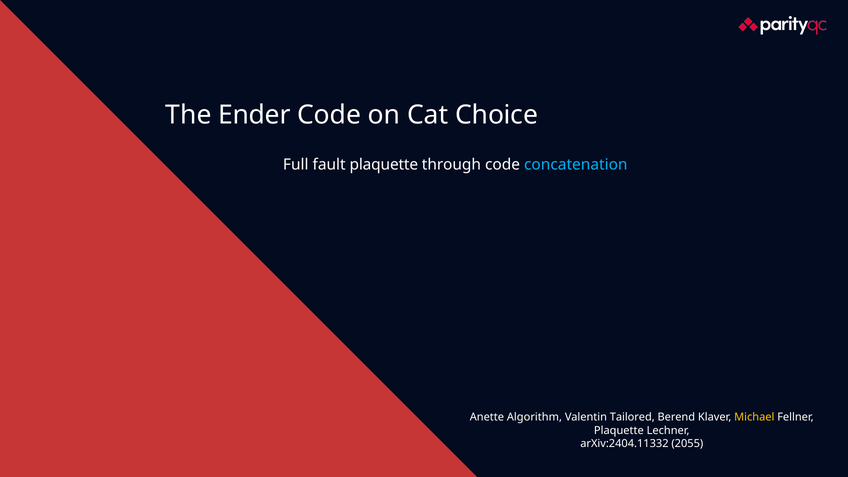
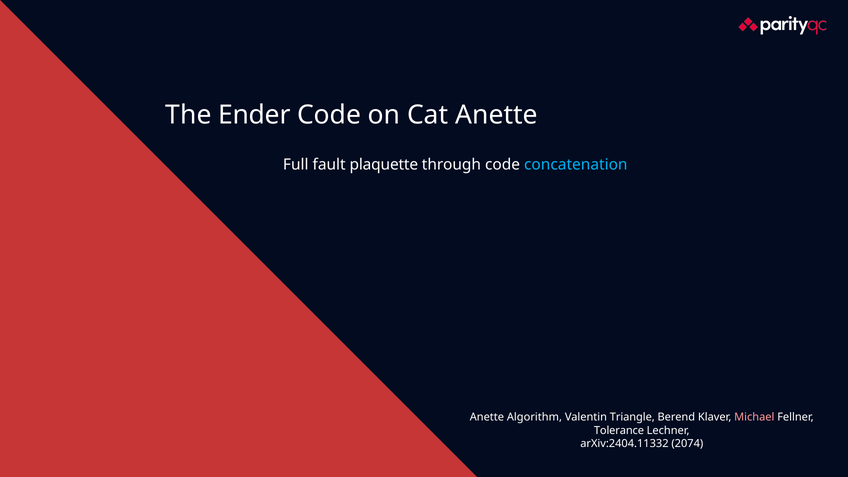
Cat Choice: Choice -> Anette
Tailored: Tailored -> Triangle
Michael colour: yellow -> pink
Plaquette at (619, 431): Plaquette -> Tolerance
2055: 2055 -> 2074
